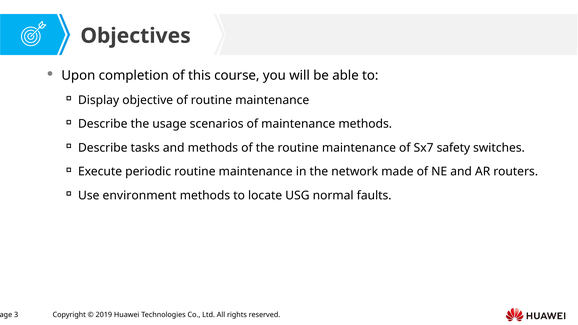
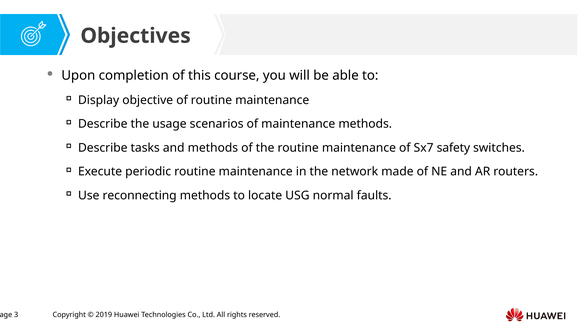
environment: environment -> reconnecting
